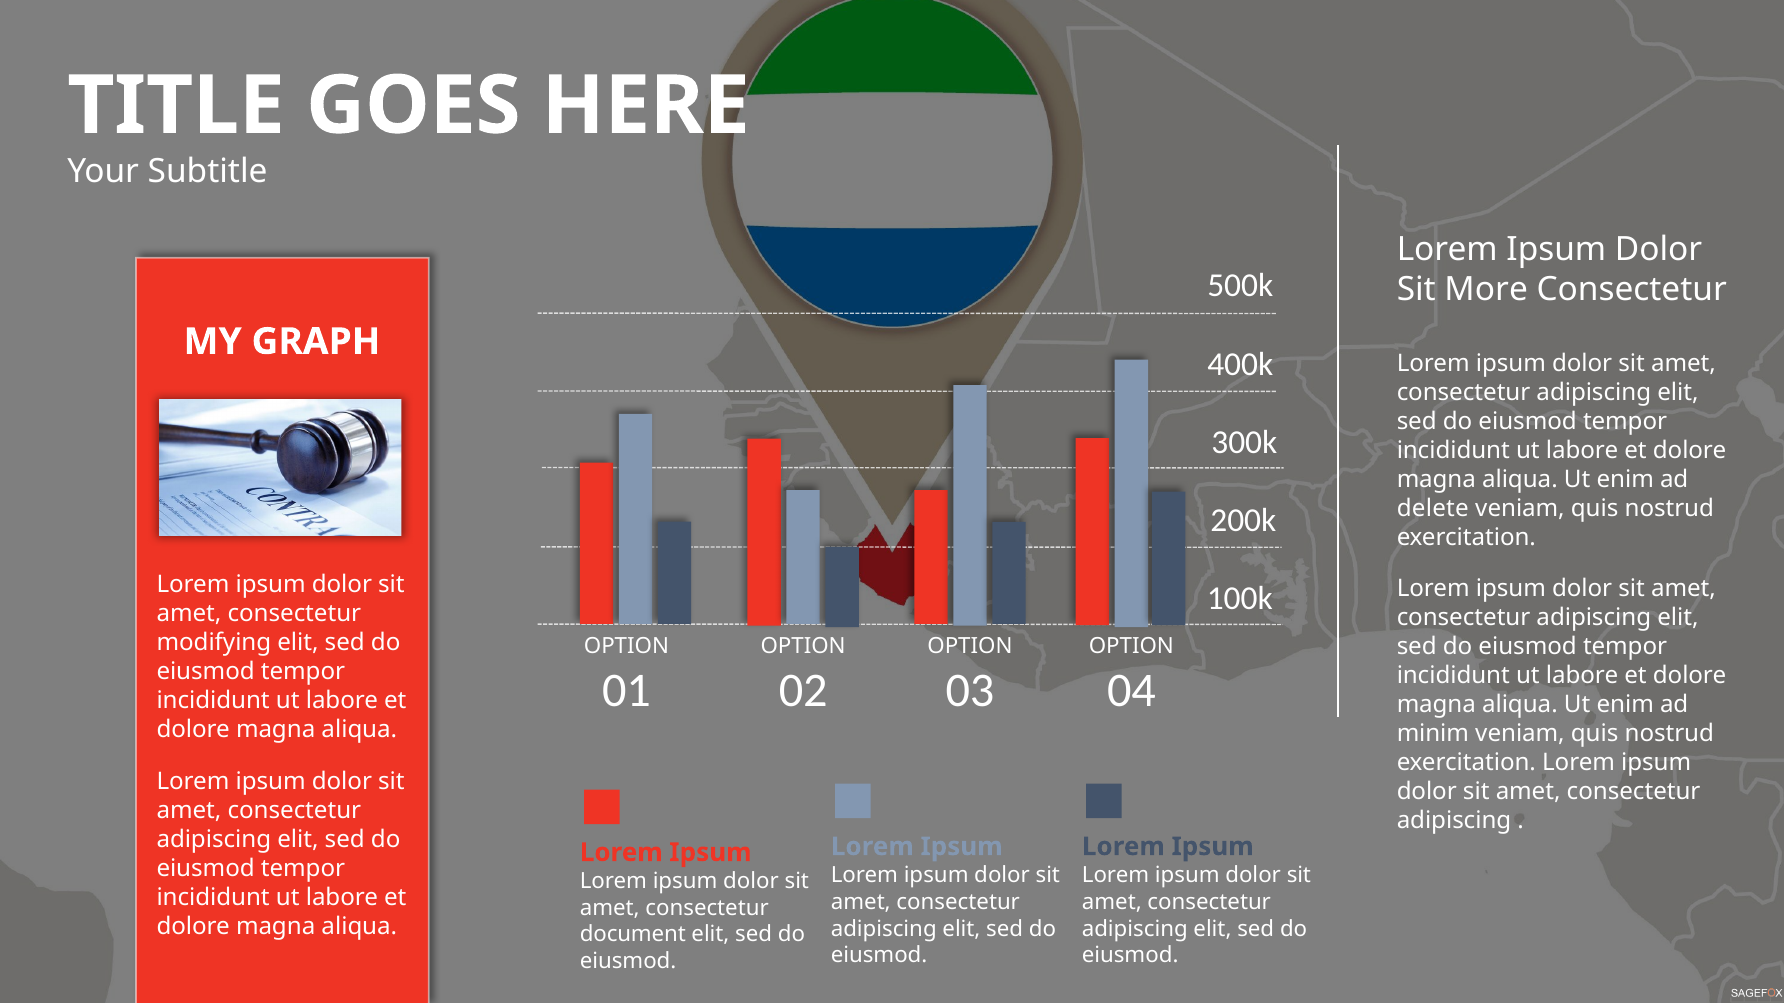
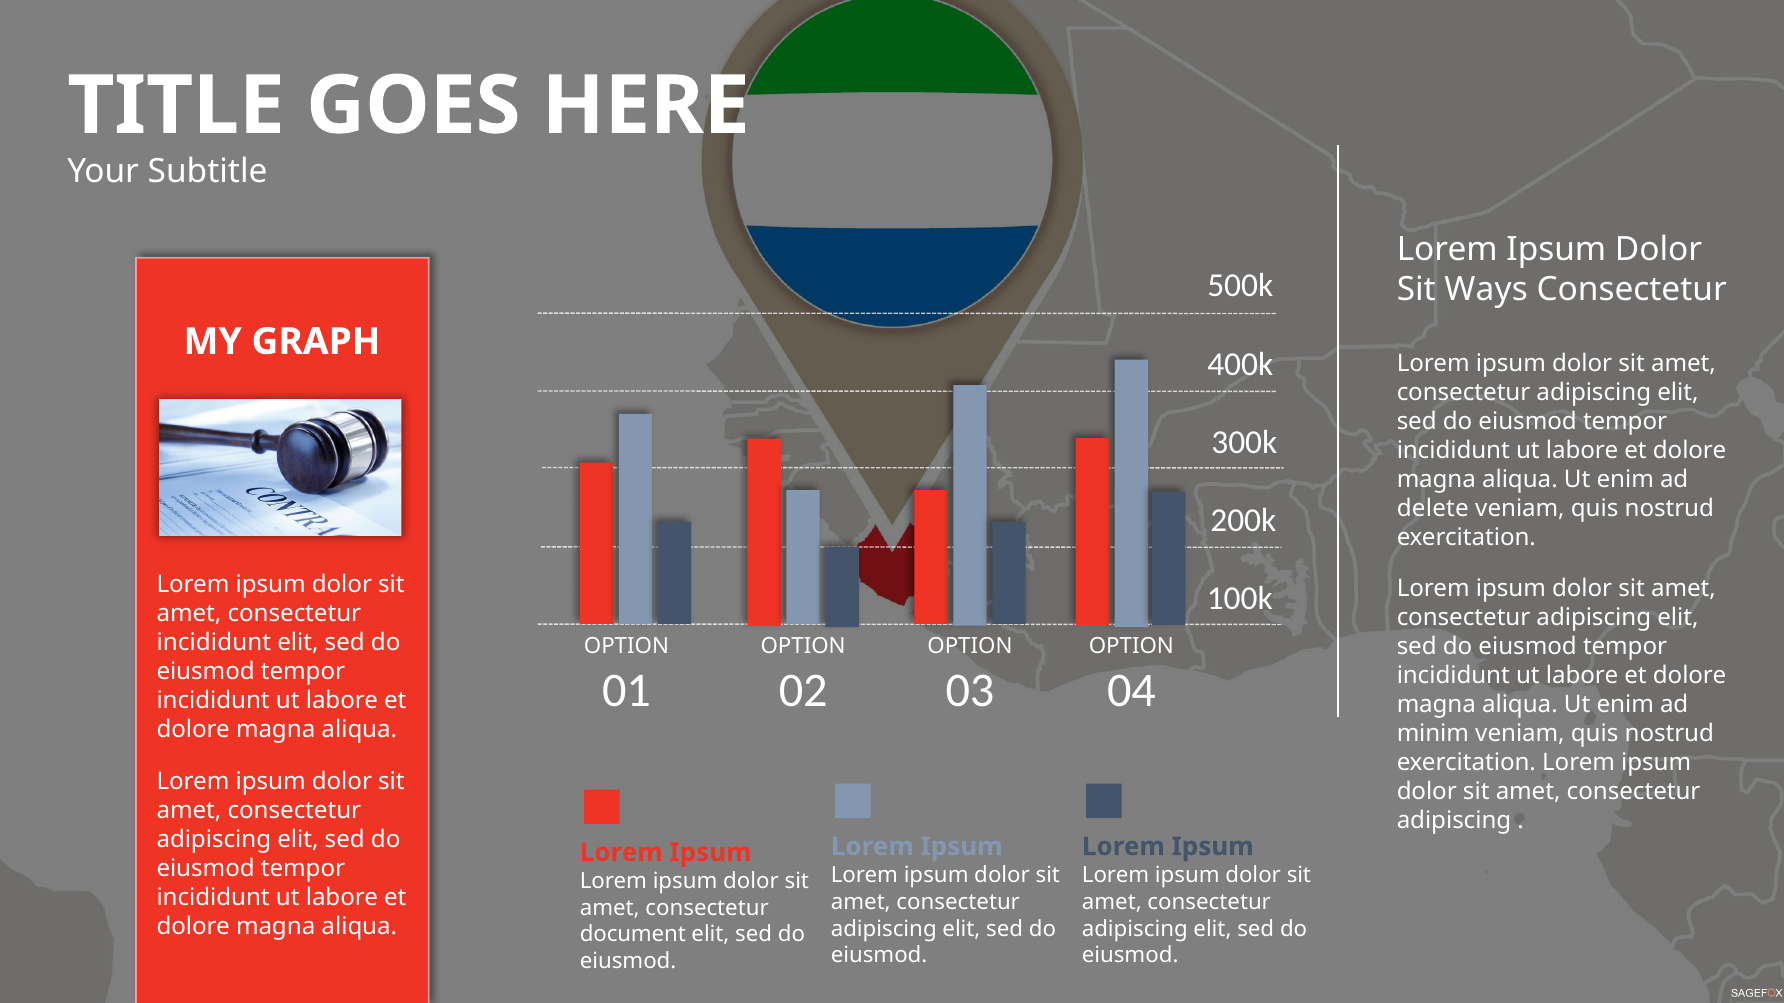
More: More -> Ways
modifying at (214, 643): modifying -> incididunt
